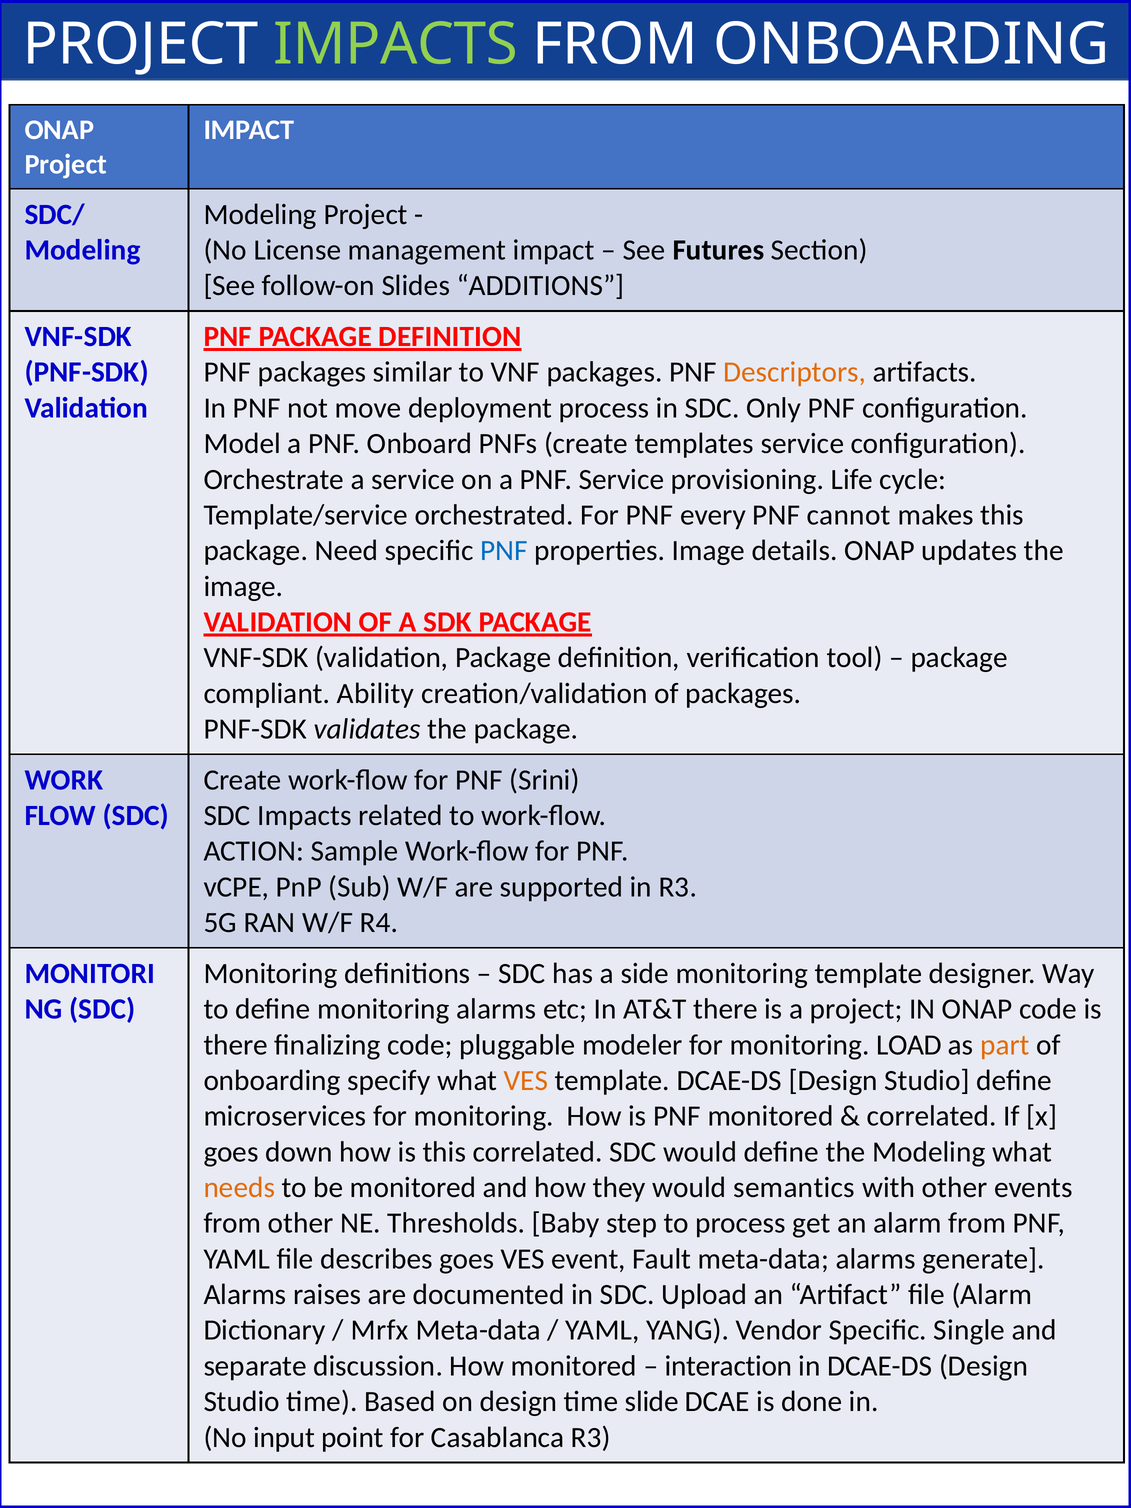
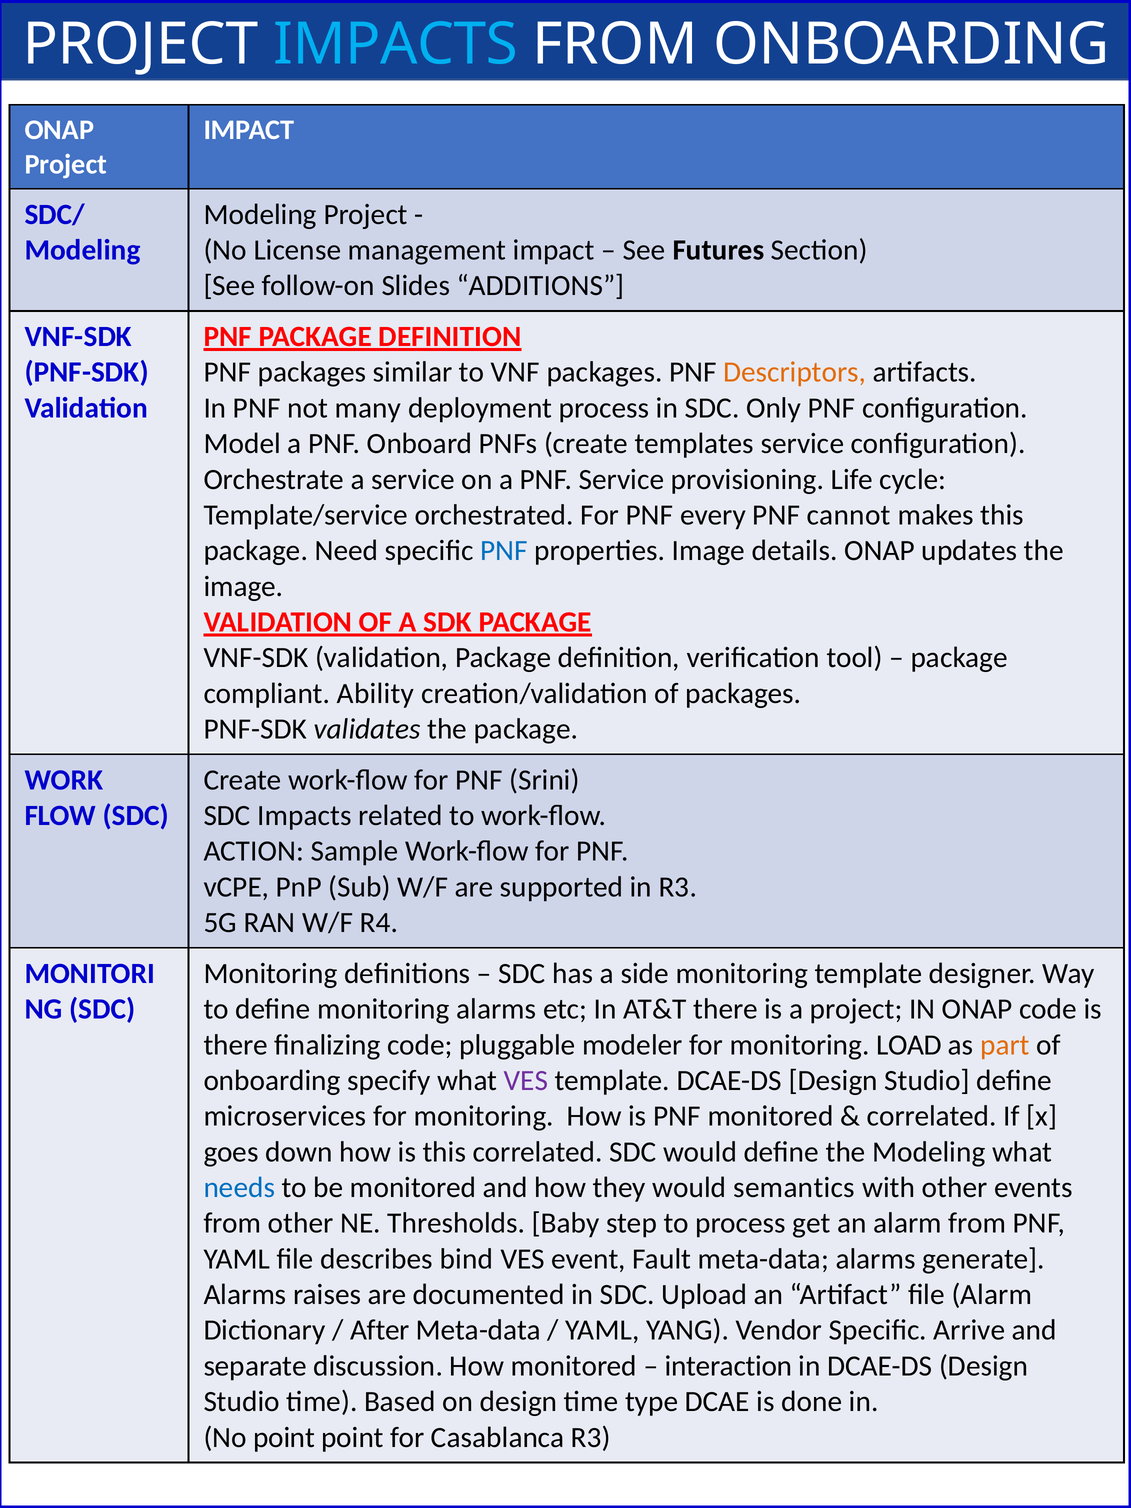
IMPACTS at (396, 44) colour: light green -> light blue
move: move -> many
VES at (526, 1081) colour: orange -> purple
needs colour: orange -> blue
describes goes: goes -> bind
Mrfx: Mrfx -> After
Single: Single -> Arrive
slide: slide -> type
No input: input -> point
